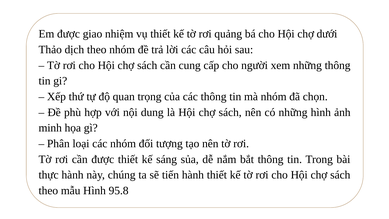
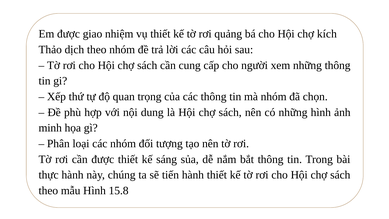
dưới: dưới -> kích
95.8: 95.8 -> 15.8
